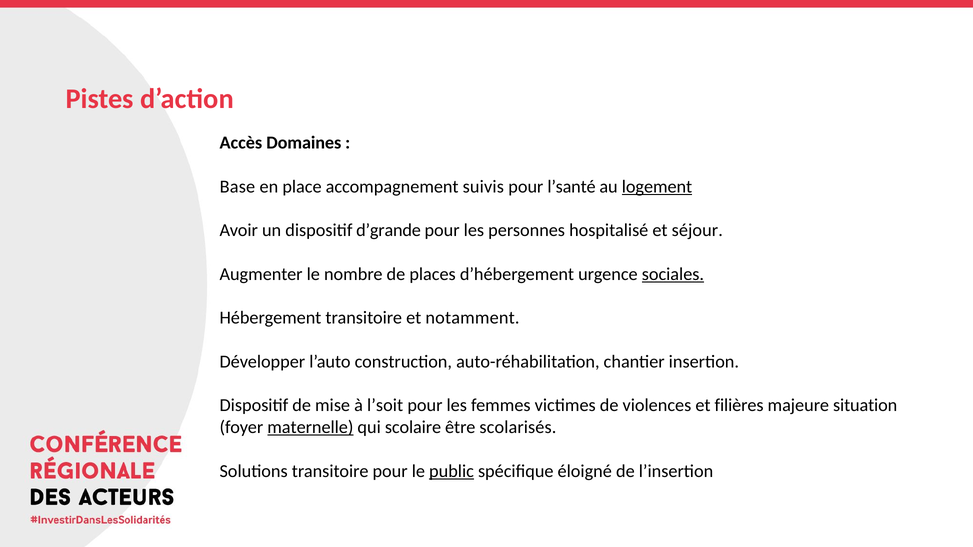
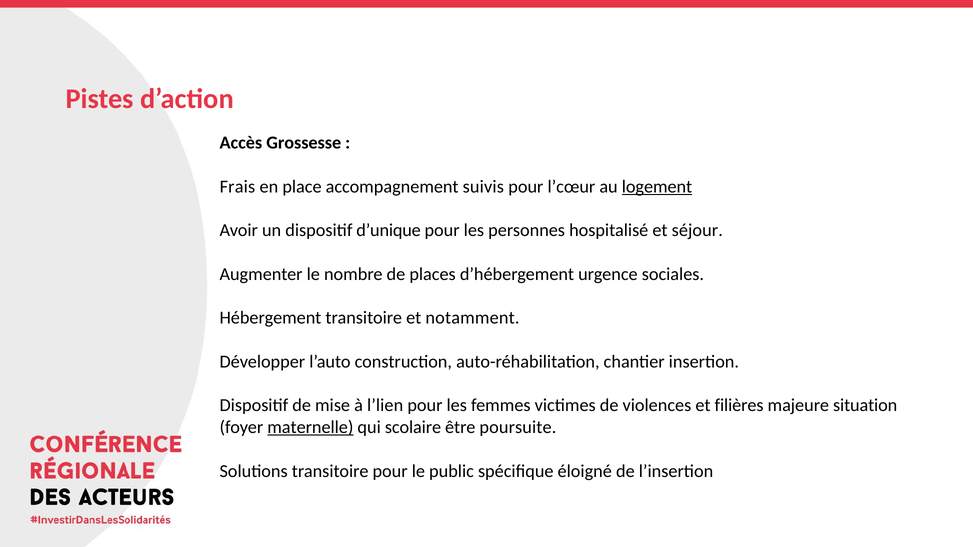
Domaines: Domaines -> Grossesse
Base: Base -> Frais
l’santé: l’santé -> l’cœur
d’grande: d’grande -> d’unique
sociales underline: present -> none
l’soit: l’soit -> l’lien
scolarisés: scolarisés -> poursuite
public underline: present -> none
